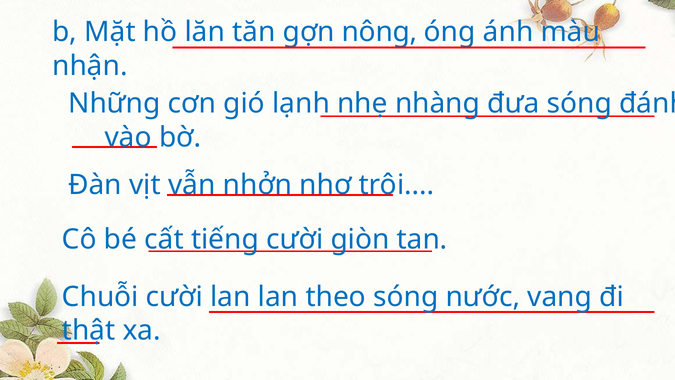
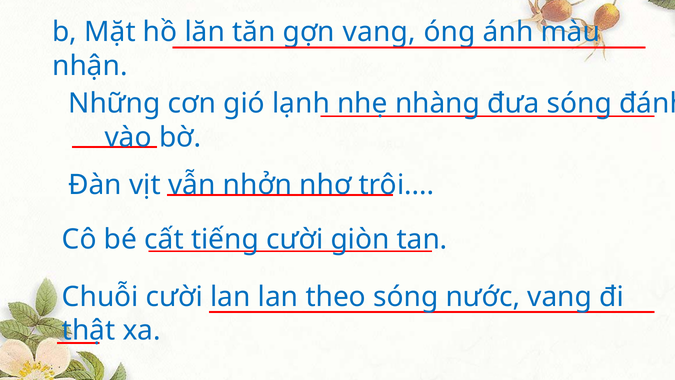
gợn nông: nông -> vang
